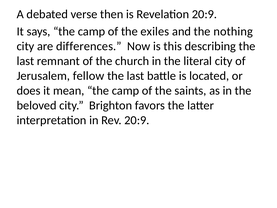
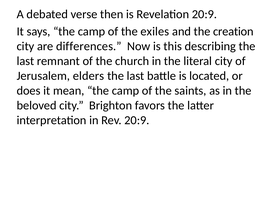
nothing: nothing -> creation
fellow: fellow -> elders
